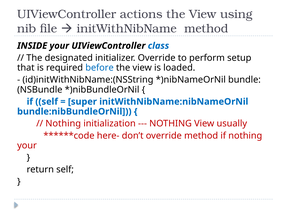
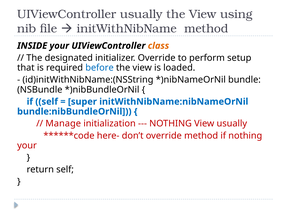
UIViewController actions: actions -> usually
class colour: blue -> orange
Nothing at (63, 124): Nothing -> Manage
